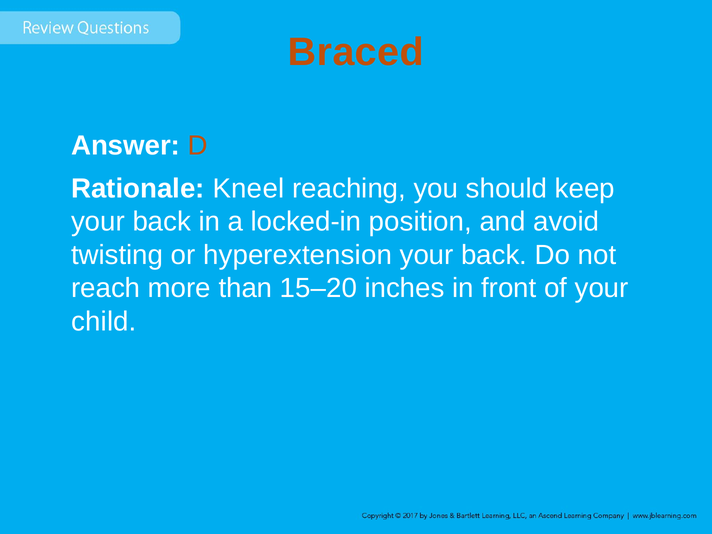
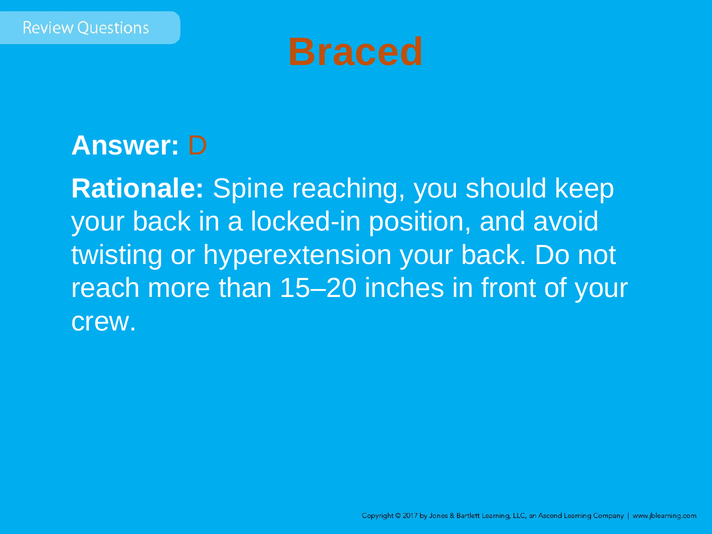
Kneel: Kneel -> Spine
child: child -> crew
